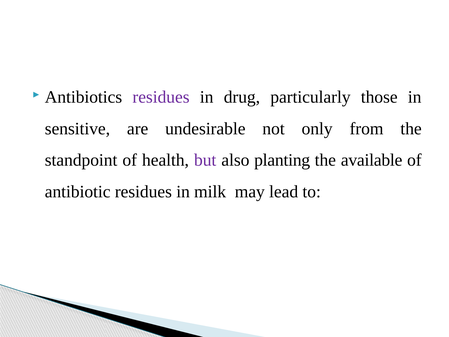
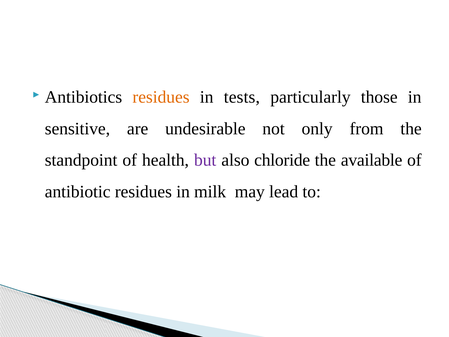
residues at (161, 97) colour: purple -> orange
drug: drug -> tests
planting: planting -> chloride
